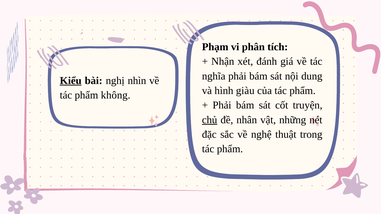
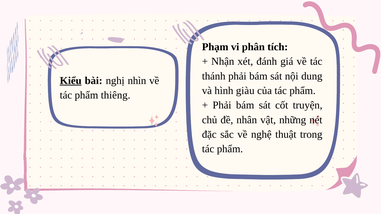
nghĩa: nghĩa -> thánh
không: không -> thiêng
chủ underline: present -> none
